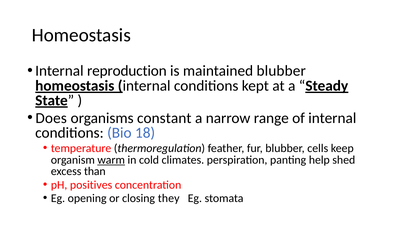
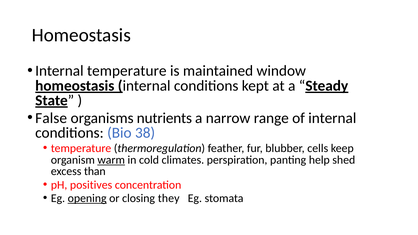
Internal reproduction: reproduction -> temperature
maintained blubber: blubber -> window
Does: Does -> False
constant: constant -> nutrients
18: 18 -> 38
opening underline: none -> present
